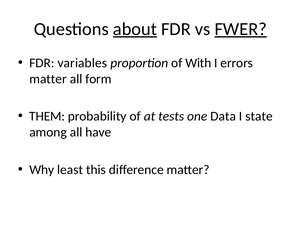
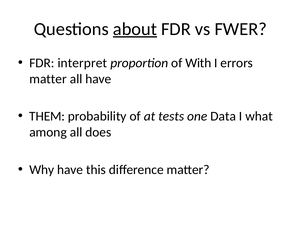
FWER underline: present -> none
variables: variables -> interpret
all form: form -> have
state: state -> what
have: have -> does
Why least: least -> have
